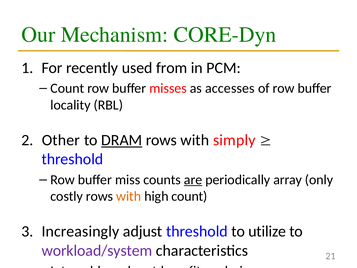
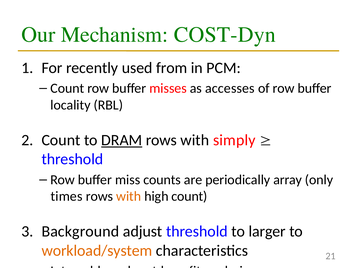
CORE-Dyn: CORE-Dyn -> COST-Dyn
Other at (61, 140): Other -> Count
are underline: present -> none
costly: costly -> times
Increasingly: Increasingly -> Background
utilize: utilize -> larger
workload/system colour: purple -> orange
